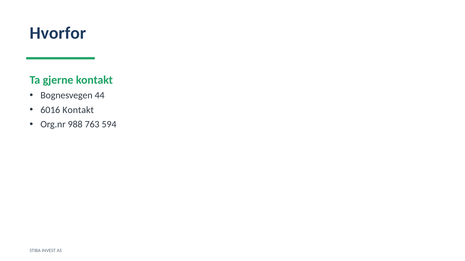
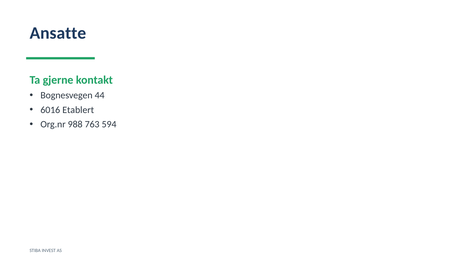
Hvorfor: Hvorfor -> Ansatte
6016 Kontakt: Kontakt -> Etablert
